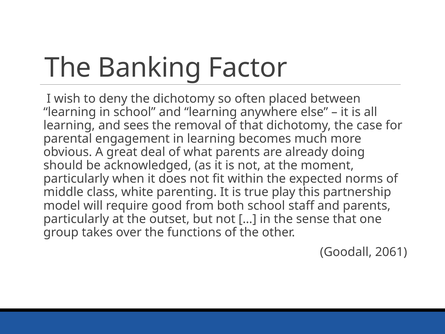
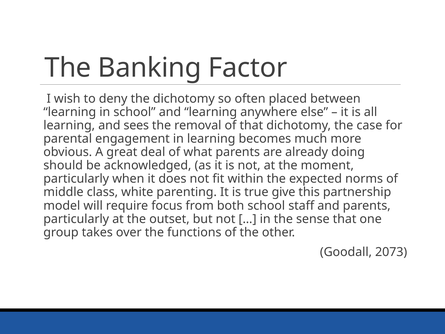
play: play -> give
good: good -> focus
2061: 2061 -> 2073
